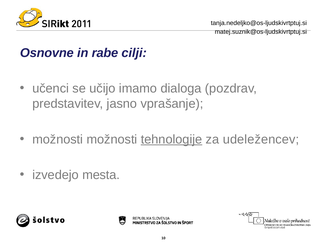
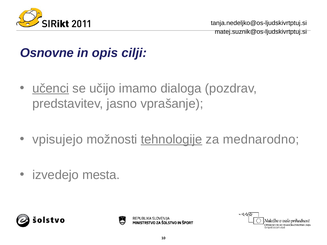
rabe: rabe -> opis
učenci underline: none -> present
možnosti at (58, 139): možnosti -> vpisujejo
udeležencev: udeležencev -> mednarodno
